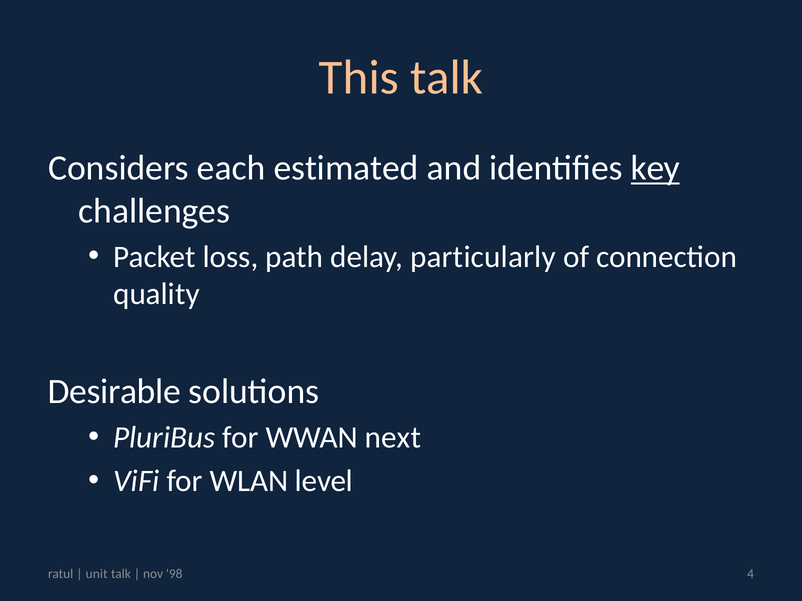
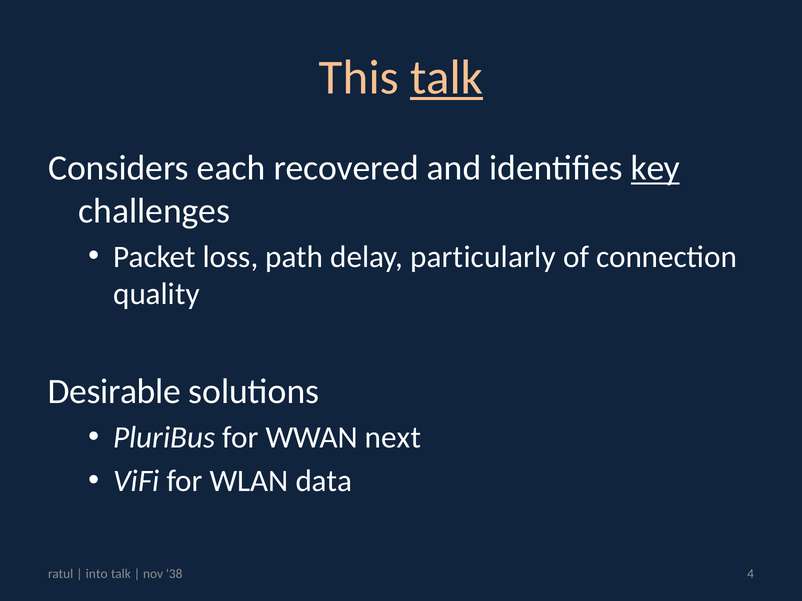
talk at (446, 78) underline: none -> present
estimated: estimated -> recovered
level: level -> data
unit: unit -> into
98: 98 -> 38
